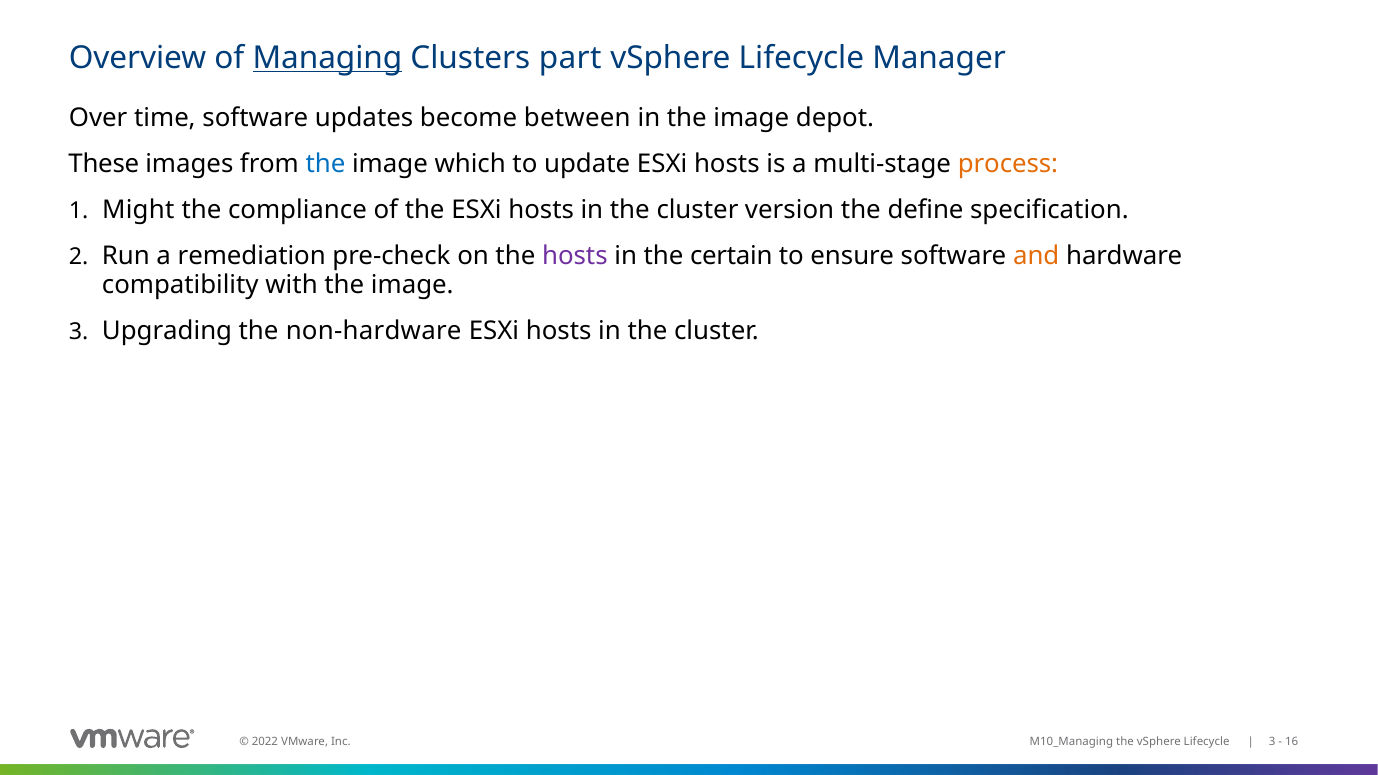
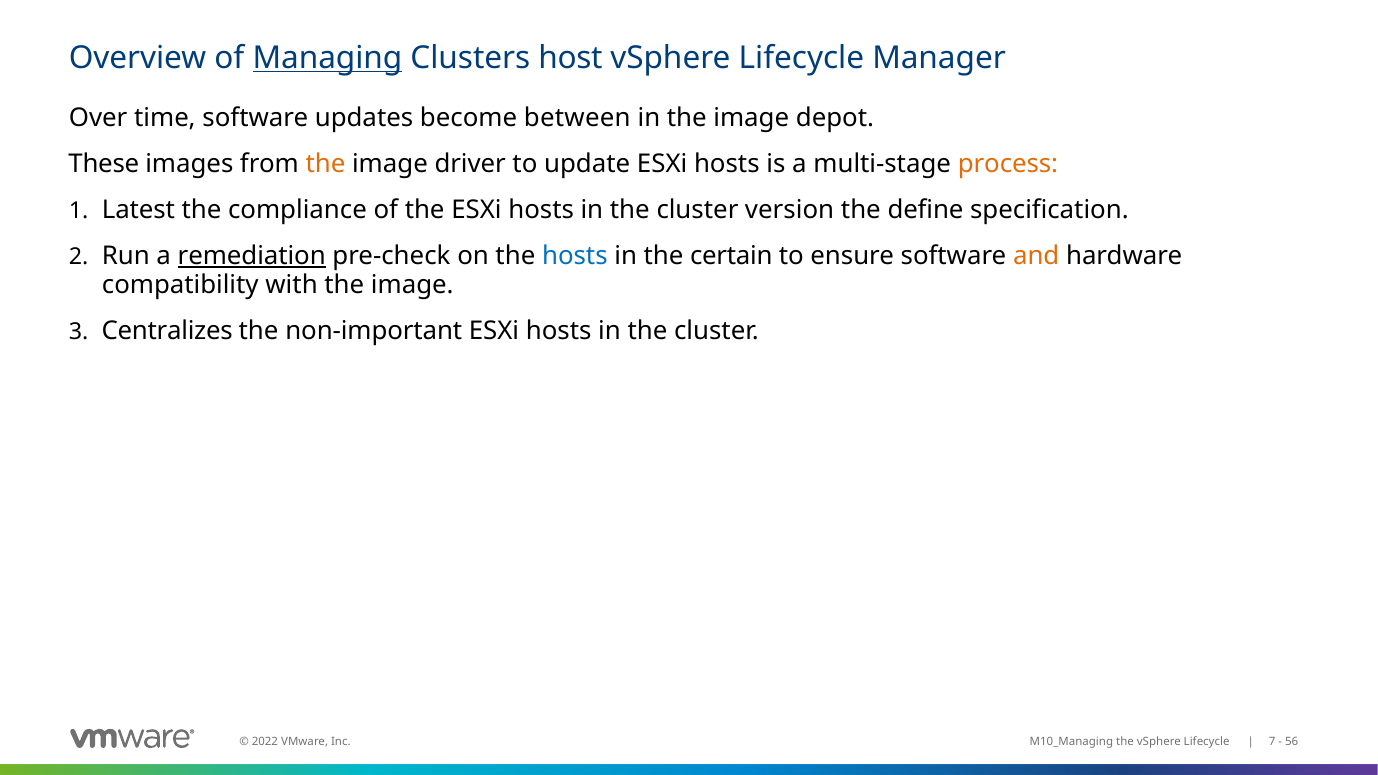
part: part -> host
the at (325, 164) colour: blue -> orange
which: which -> driver
Might: Might -> Latest
remediation underline: none -> present
hosts at (575, 256) colour: purple -> blue
Upgrading: Upgrading -> Centralizes
non-hardware: non-hardware -> non-important
3 at (1272, 742): 3 -> 7
16: 16 -> 56
